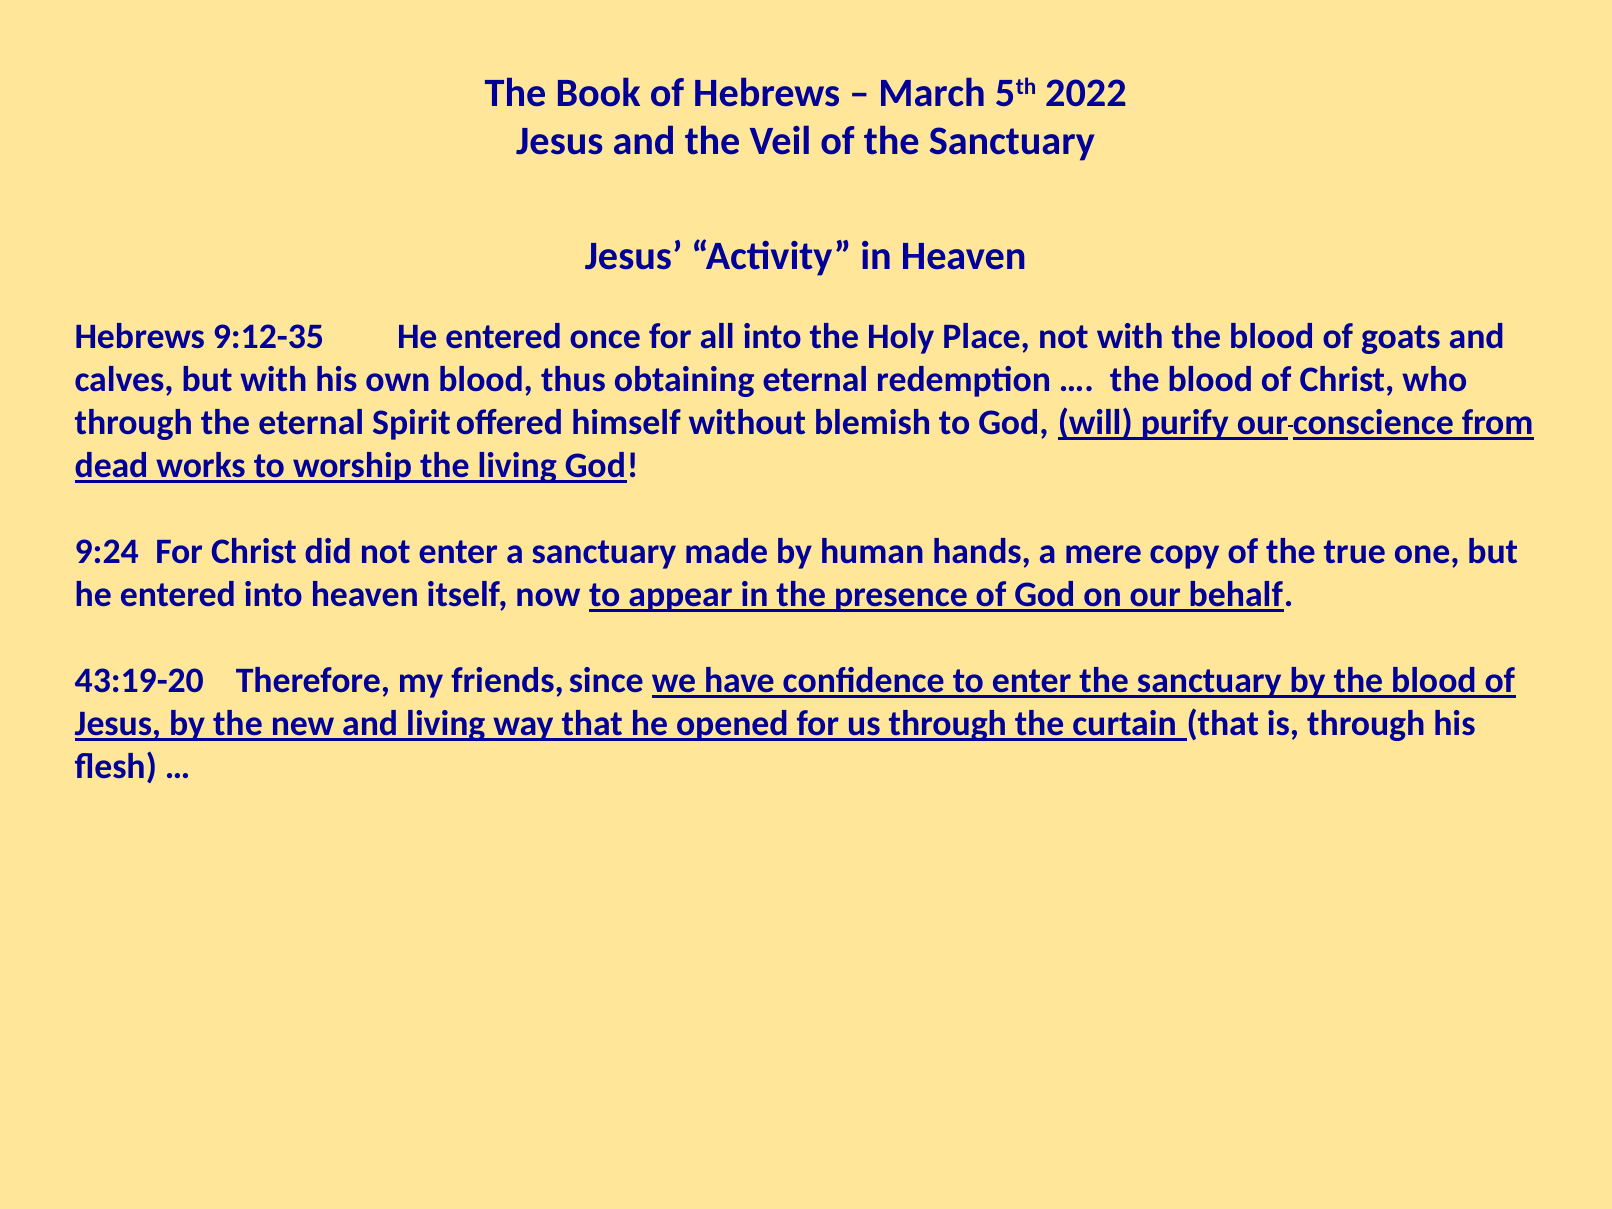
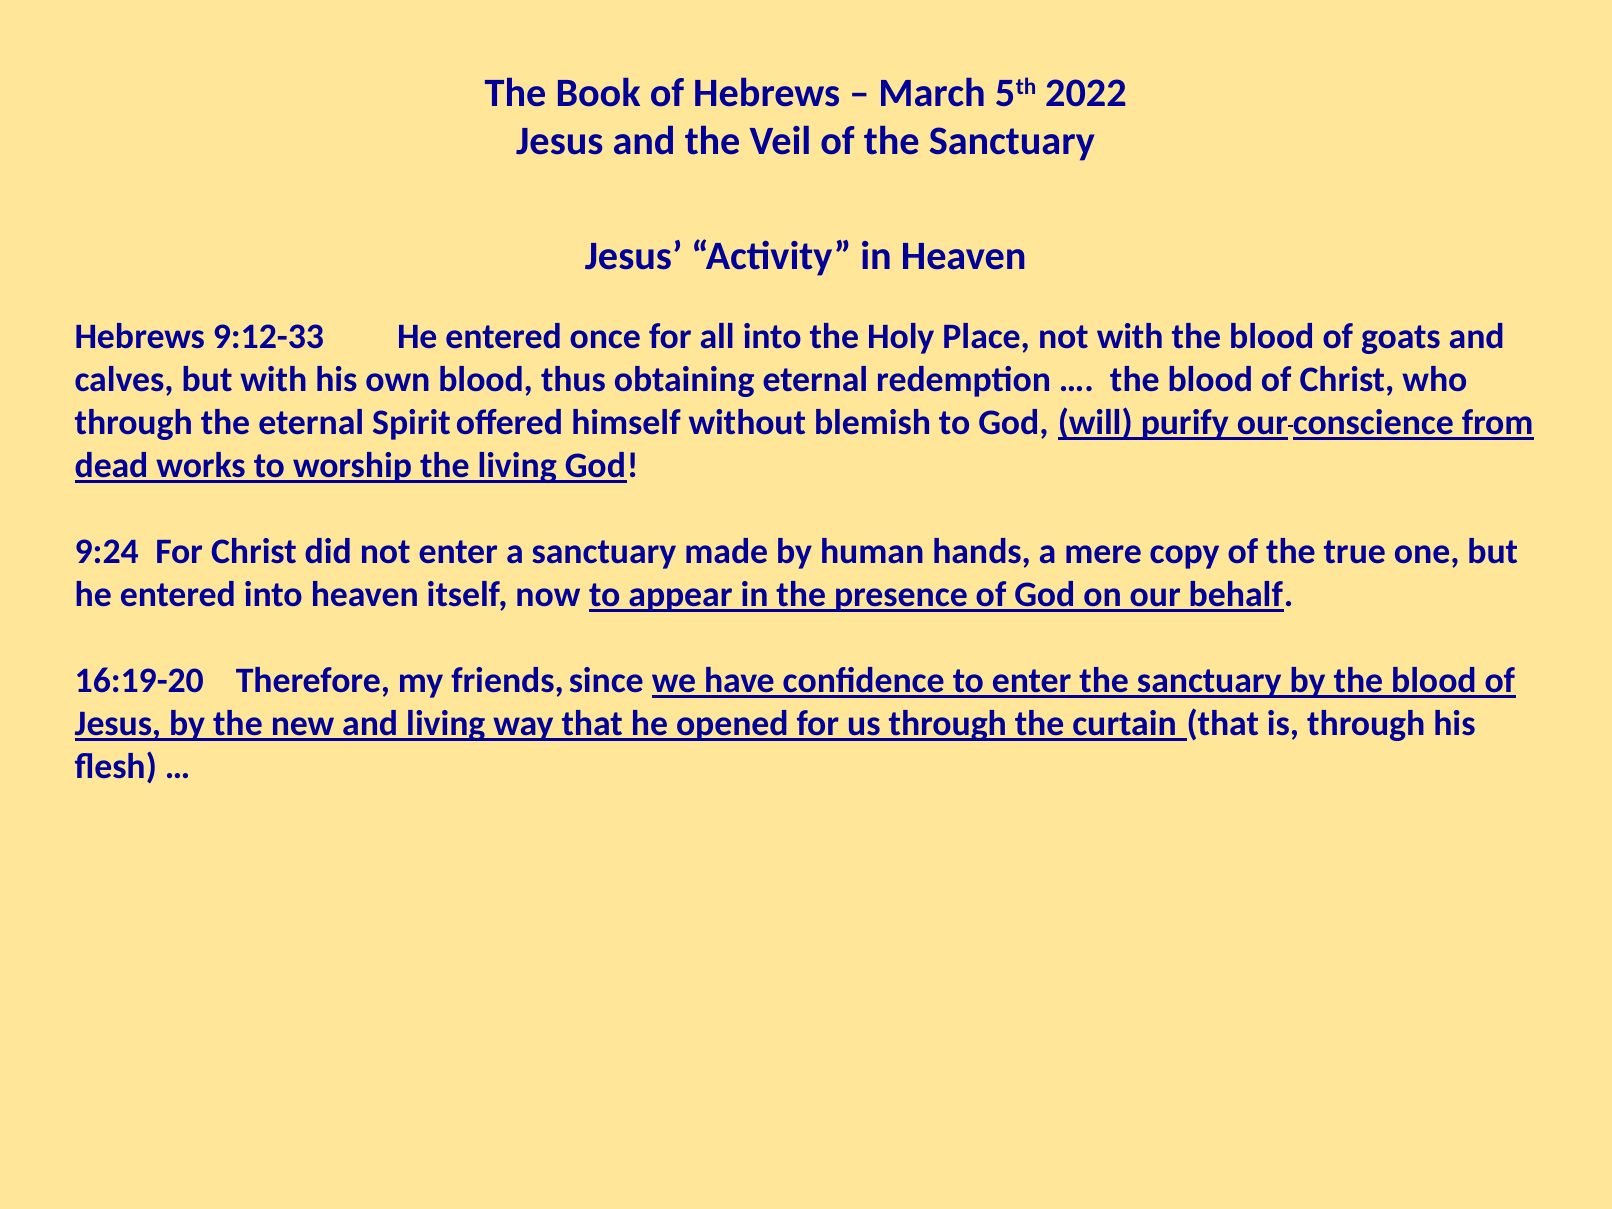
9:12-35: 9:12-35 -> 9:12-33
43:19-20: 43:19-20 -> 16:19-20
